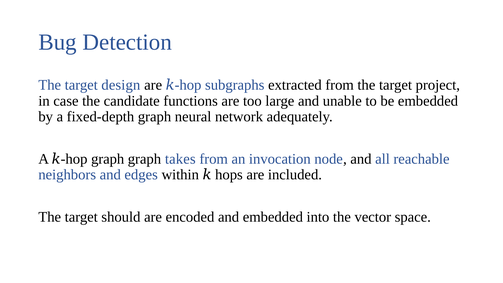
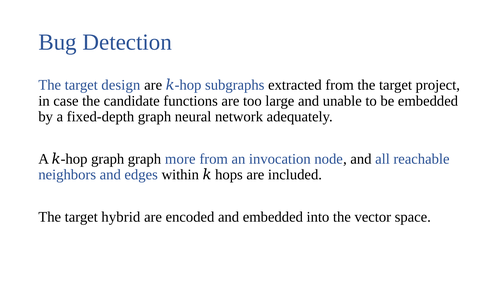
takes: takes -> more
should: should -> hybrid
